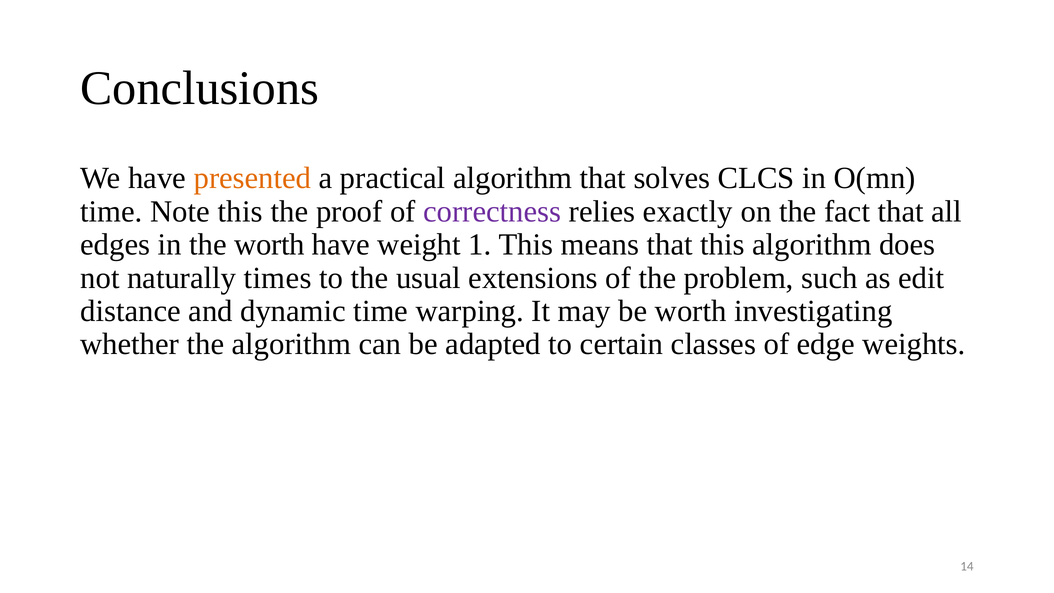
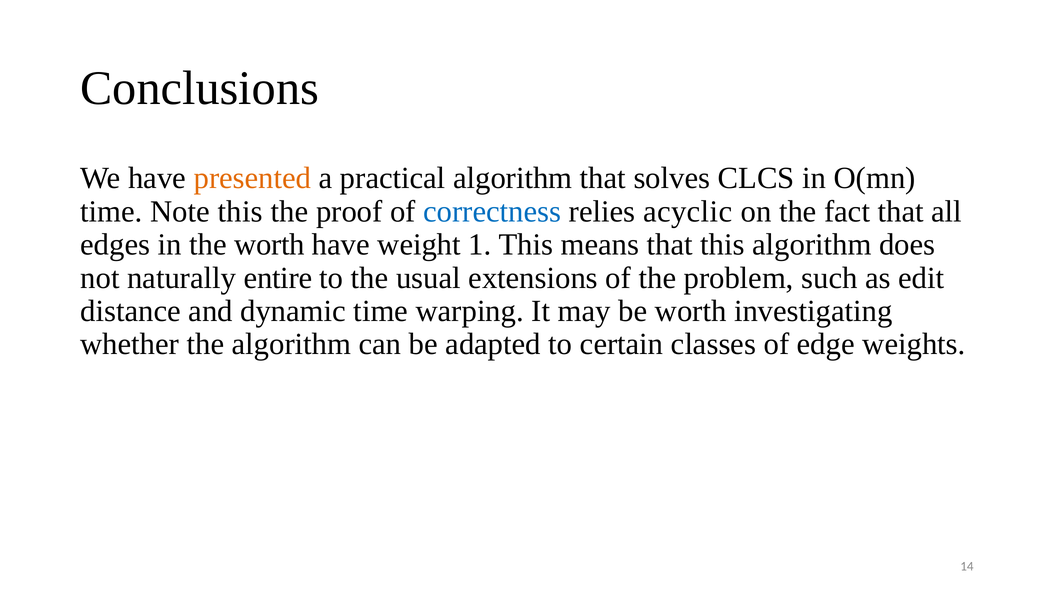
correctness colour: purple -> blue
exactly: exactly -> acyclic
times: times -> entire
